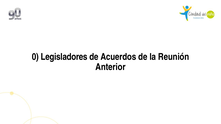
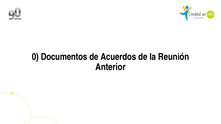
Legisladores: Legisladores -> Documentos
